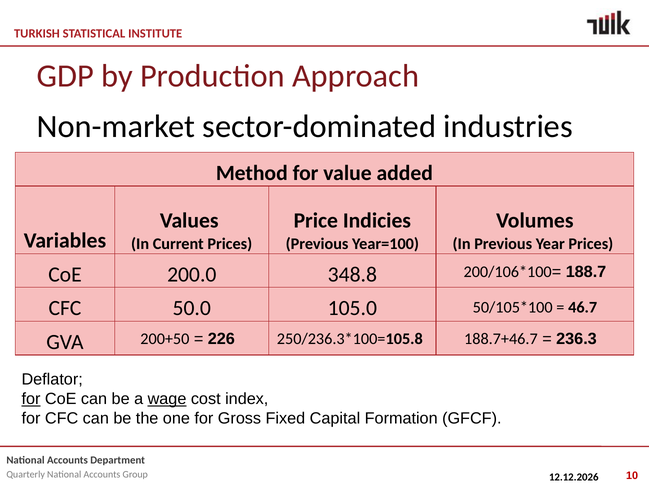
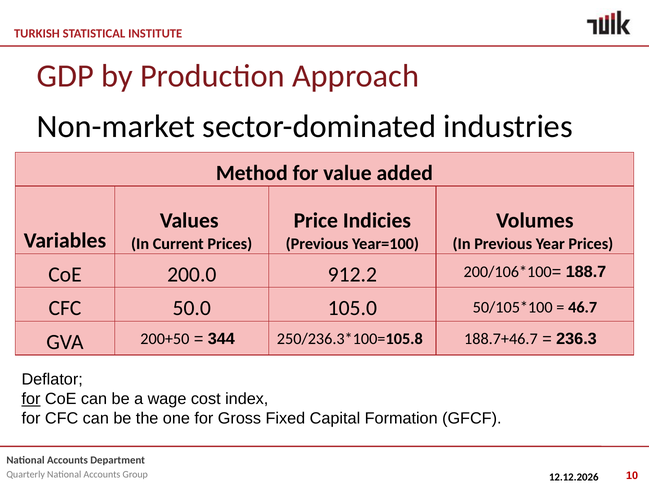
348.8: 348.8 -> 912.2
226: 226 -> 344
wage underline: present -> none
